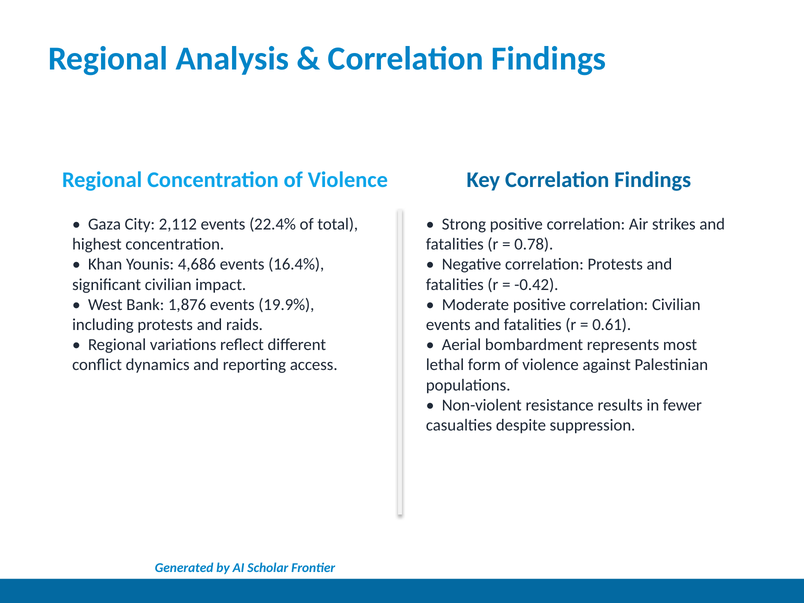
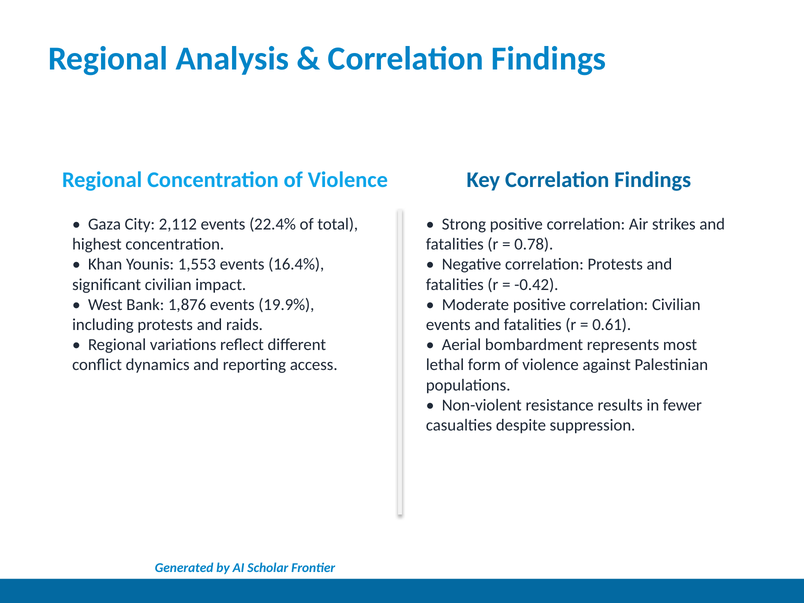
4,686: 4,686 -> 1,553
